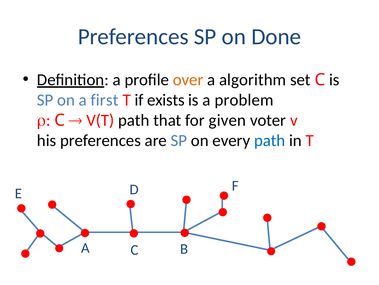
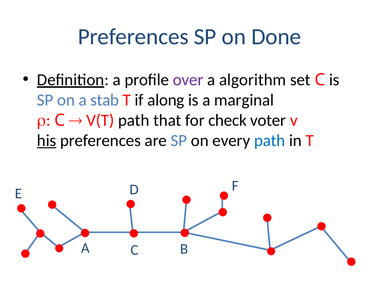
over colour: orange -> purple
first: first -> stab
exists: exists -> along
problem: problem -> marginal
given: given -> check
his underline: none -> present
